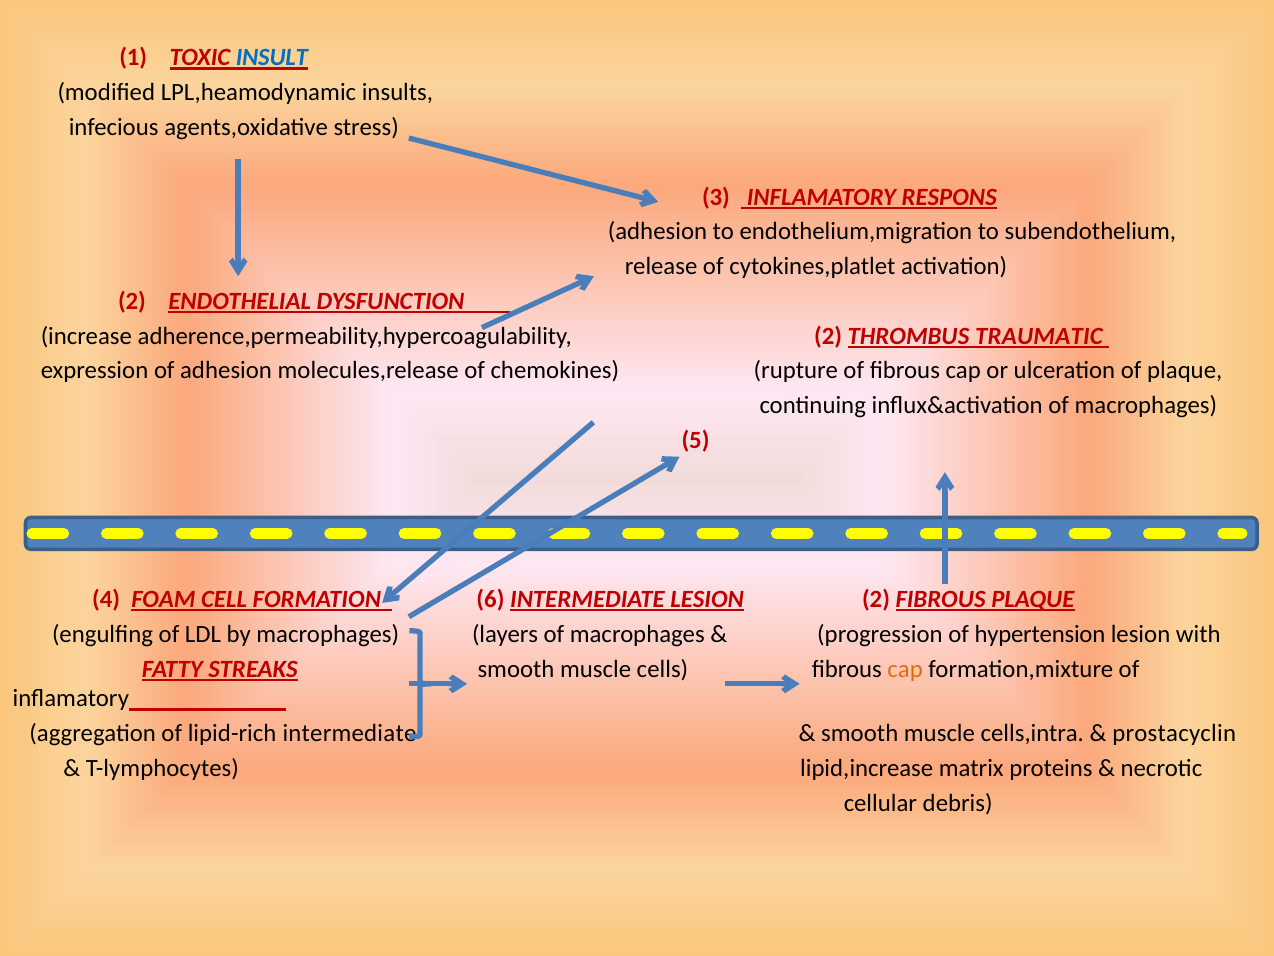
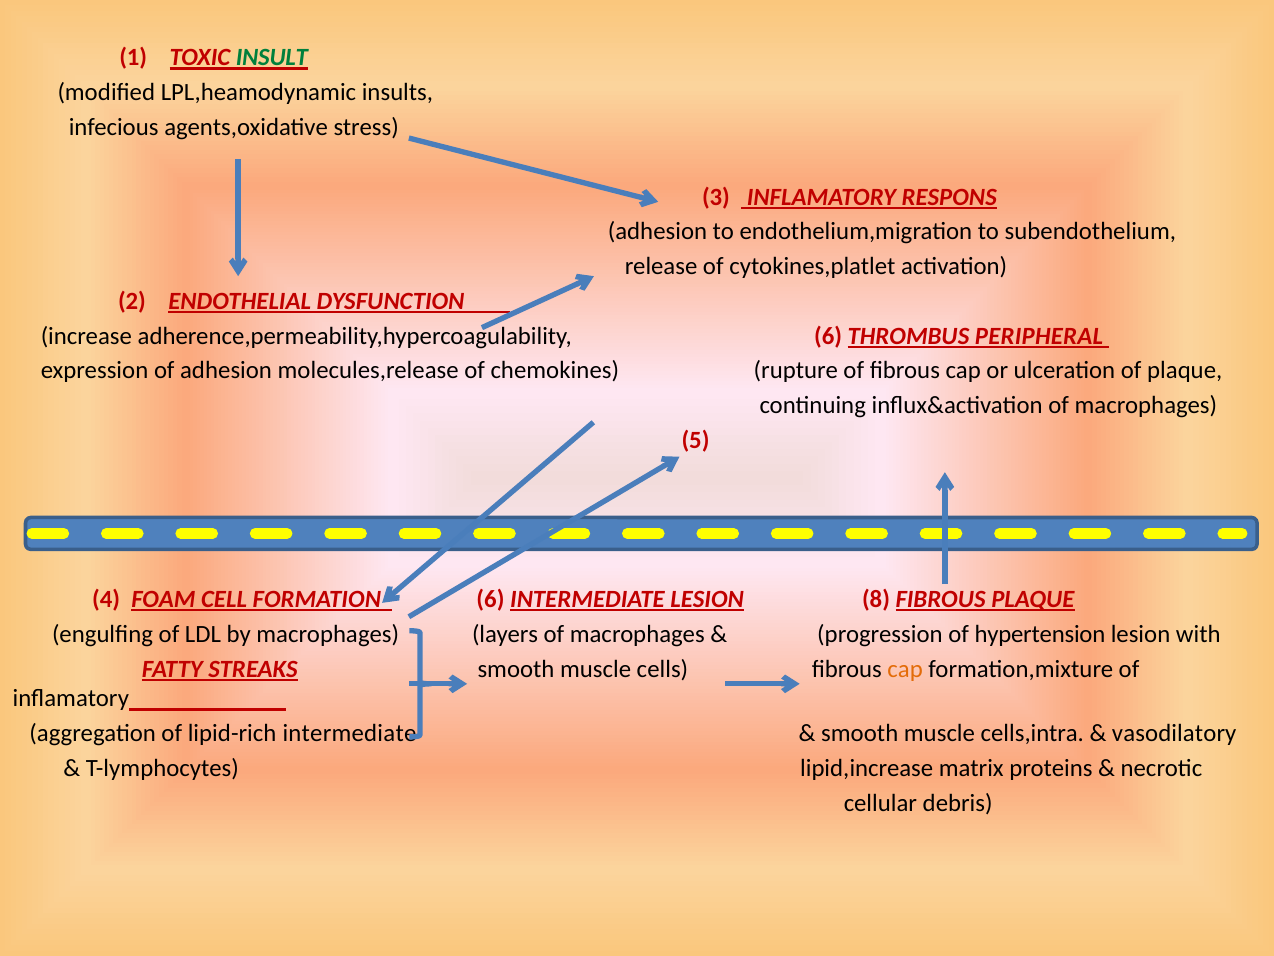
INSULT colour: blue -> green
adherence,permeability,hypercoagulability 2: 2 -> 6
TRAUMATIC: TRAUMATIC -> PERIPHERAL
LESION 2: 2 -> 8
prostacyclin: prostacyclin -> vasodilatory
